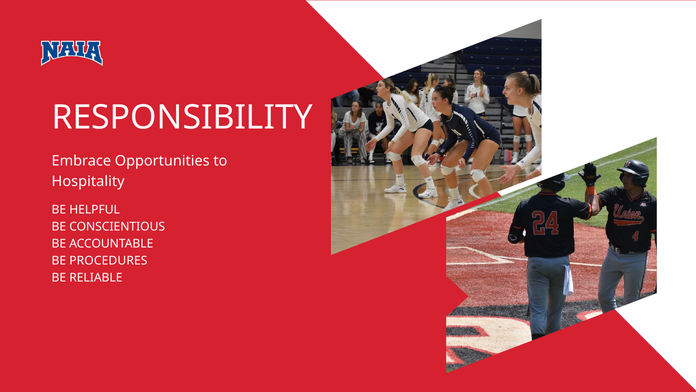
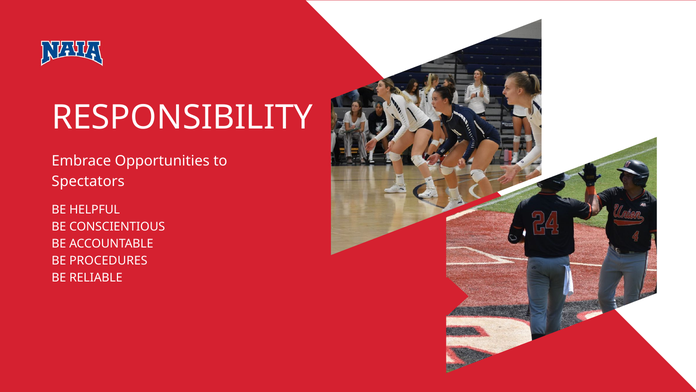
Hospitality: Hospitality -> Spectators
